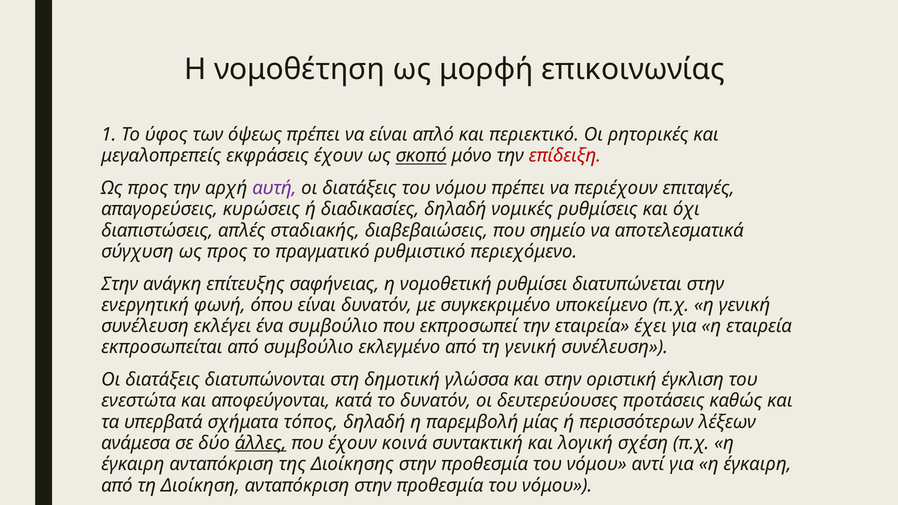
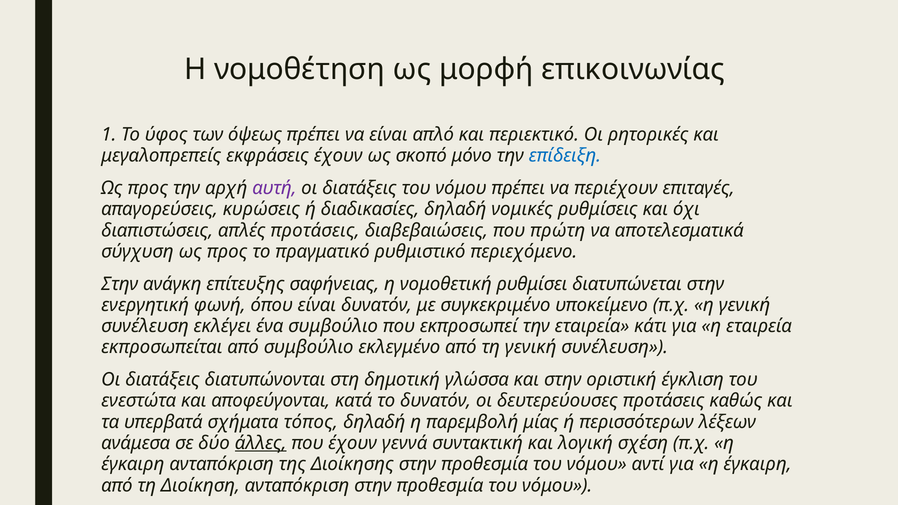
σκοπό underline: present -> none
επίδειξη colour: red -> blue
απλές σταδιακής: σταδιακής -> προτάσεις
σημείο: σημείο -> πρώτη
έχει: έχει -> κάτι
κοινά: κοινά -> γεννά
